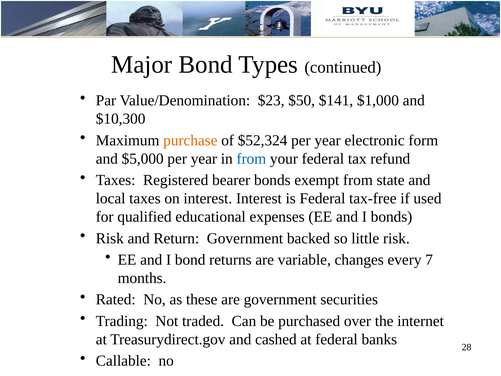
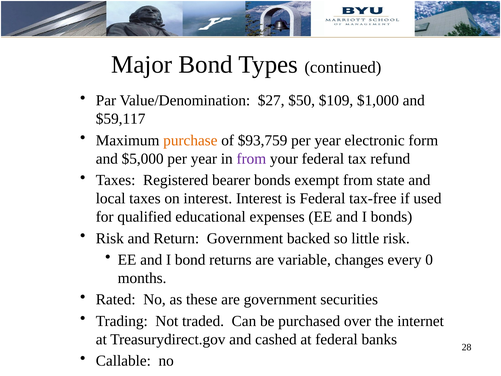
$23: $23 -> $27
$141: $141 -> $109
$10,300: $10,300 -> $59,117
$52,324: $52,324 -> $93,759
from at (251, 159) colour: blue -> purple
7: 7 -> 0
